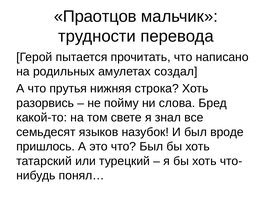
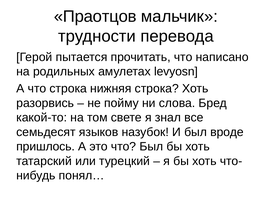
создал: создал -> levyosn
что прутья: прутья -> строка
